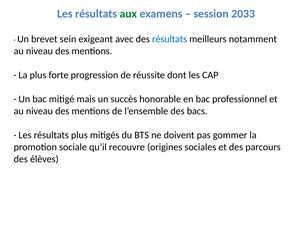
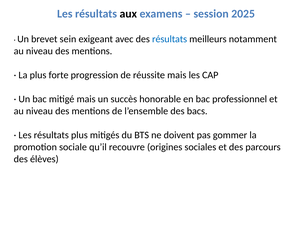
aux colour: green -> black
2033: 2033 -> 2025
réussite dont: dont -> mais
